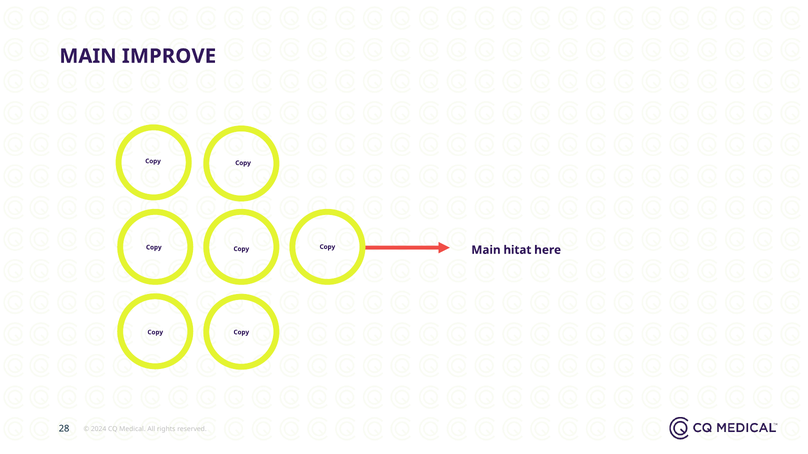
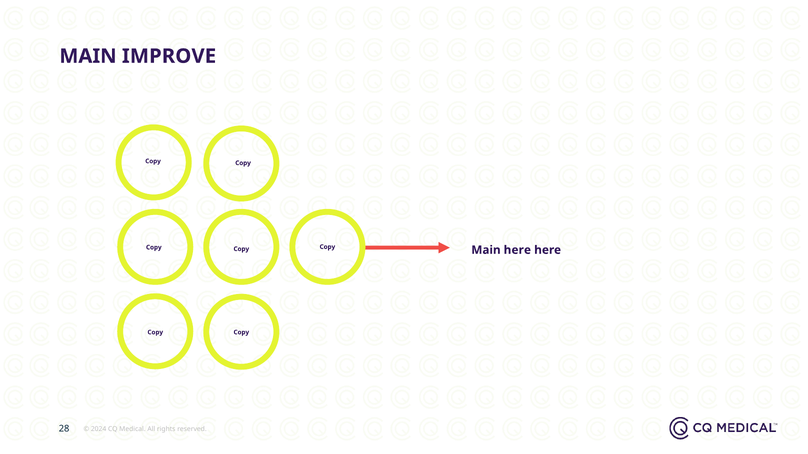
Main hitat: hitat -> here
